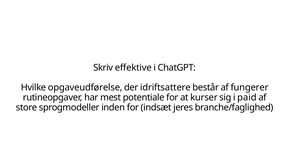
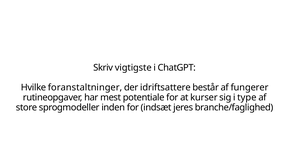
effektive: effektive -> vigtigste
opgaveudførelse: opgaveudførelse -> foranstaltninger
paid: paid -> type
